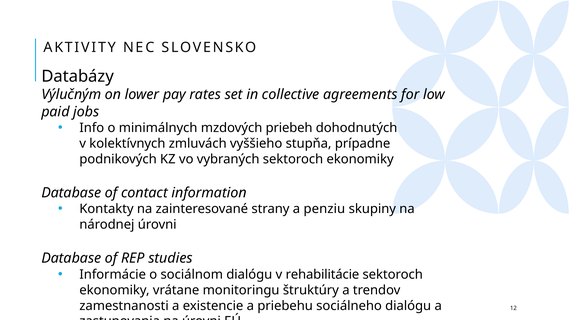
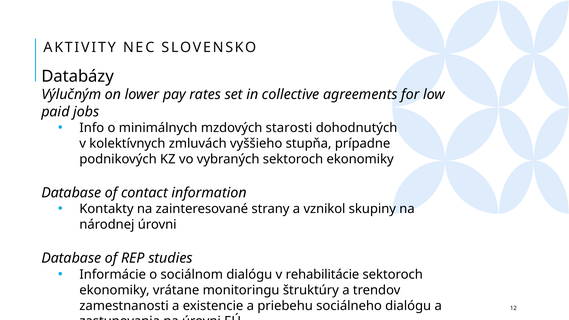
priebeh: priebeh -> starosti
penziu: penziu -> vznikol
